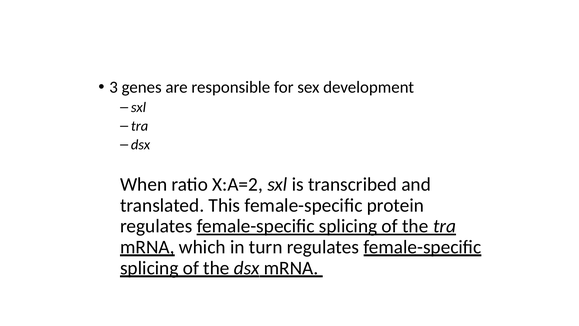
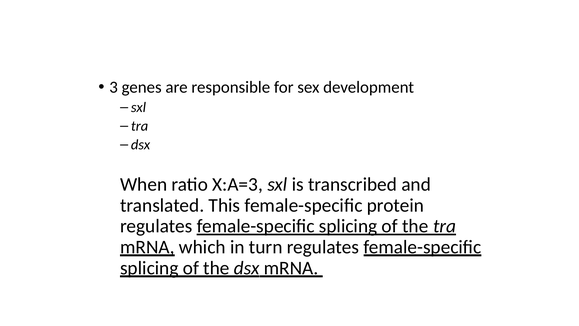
X:A=2: X:A=2 -> X:A=3
